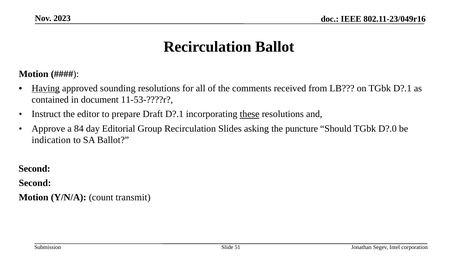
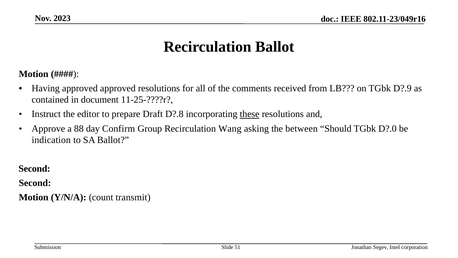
Having underline: present -> none
approved sounding: sounding -> approved
TGbk D?.1: D?.1 -> D?.9
11-53-????r: 11-53-????r -> 11-25-????r
Draft D?.1: D?.1 -> D?.8
84: 84 -> 88
Editorial: Editorial -> Confirm
Slides: Slides -> Wang
puncture: puncture -> between
